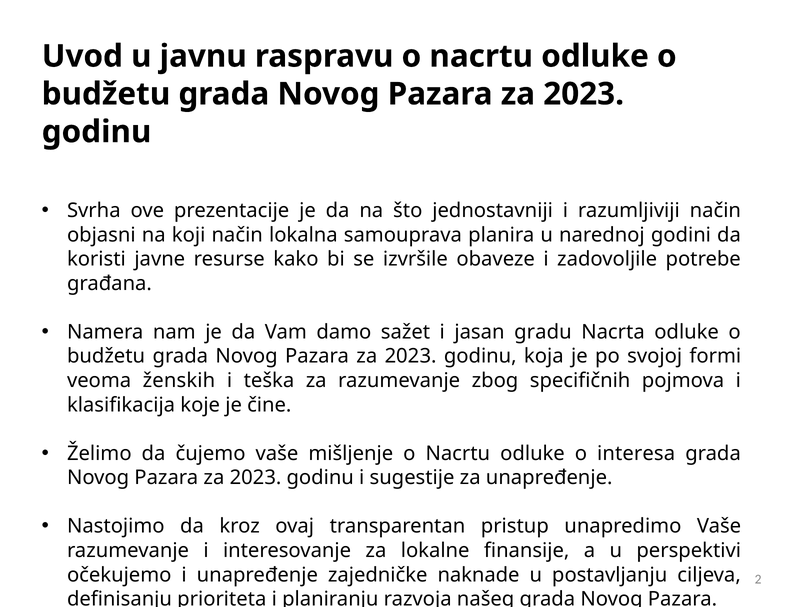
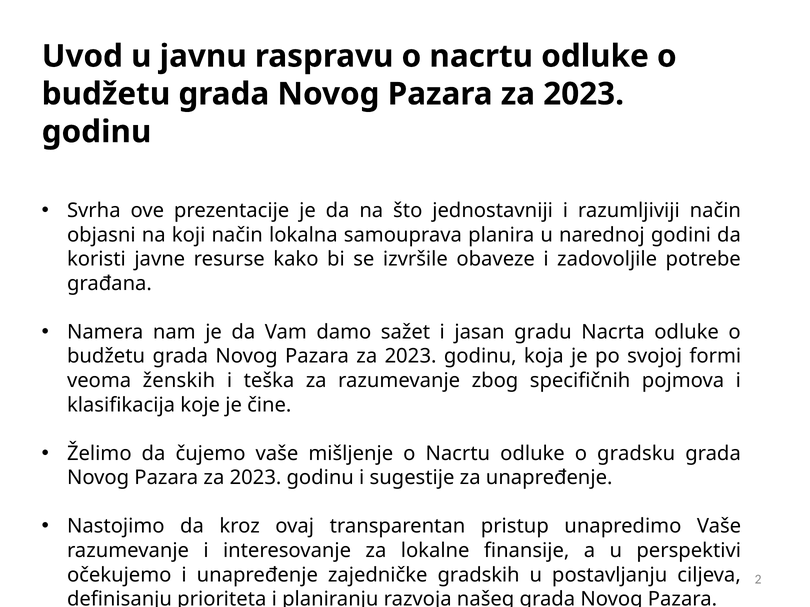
interesa: interesa -> gradsku
naknade: naknade -> gradskih
